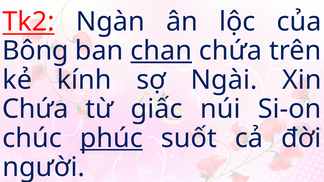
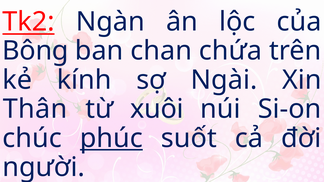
chan underline: present -> none
Chứa at (35, 109): Chứa -> Thân
giấc: giấc -> xuôi
